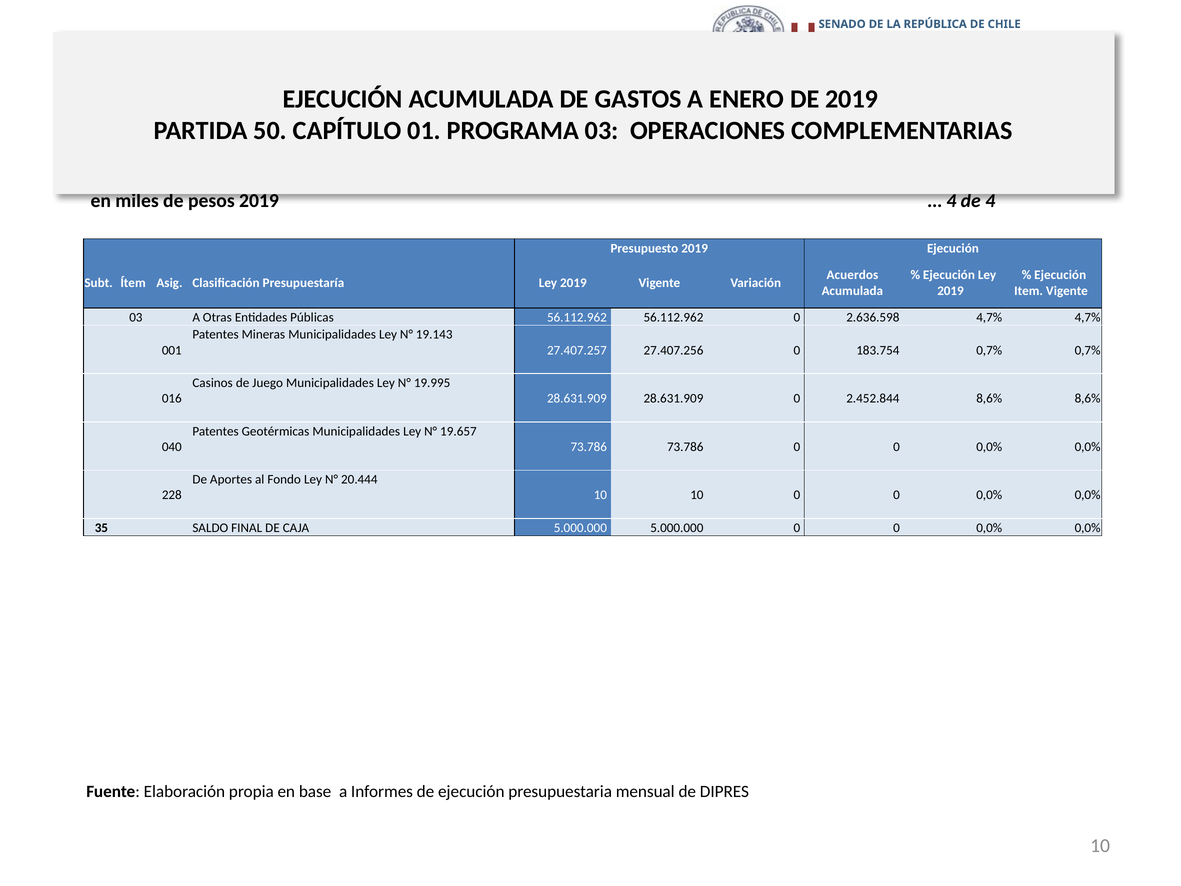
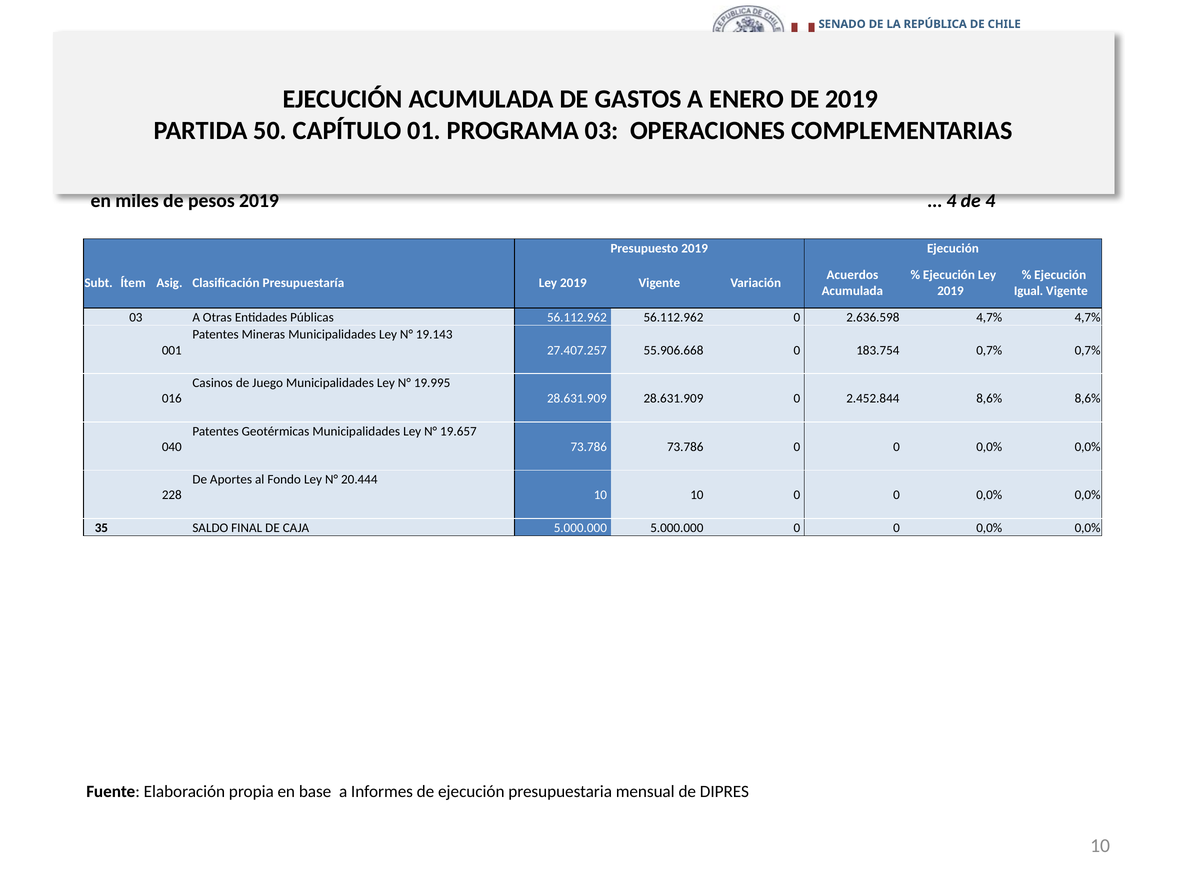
Item: Item -> Igual
27.407.256: 27.407.256 -> 55.906.668
